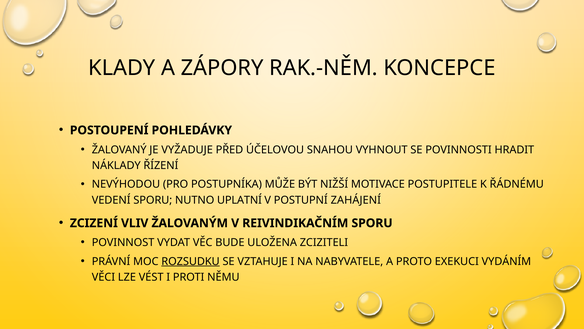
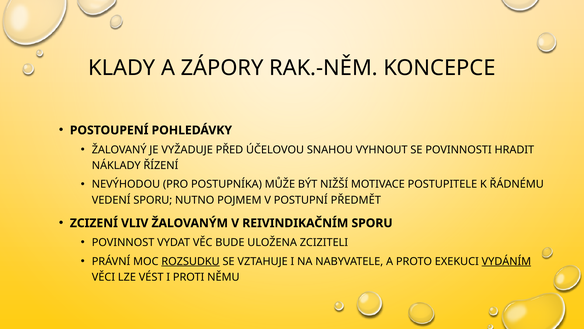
UPLATNÍ: UPLATNÍ -> POJMEM
ZAHÁJENÍ: ZAHÁJENÍ -> PŘEDMĚT
VYDÁNÍM underline: none -> present
